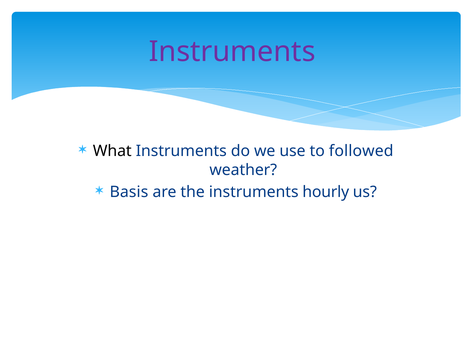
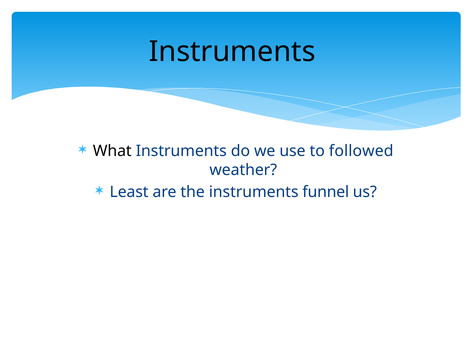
Instruments at (232, 52) colour: purple -> black
Basis: Basis -> Least
hourly: hourly -> funnel
